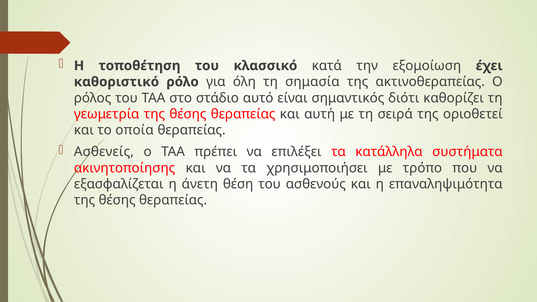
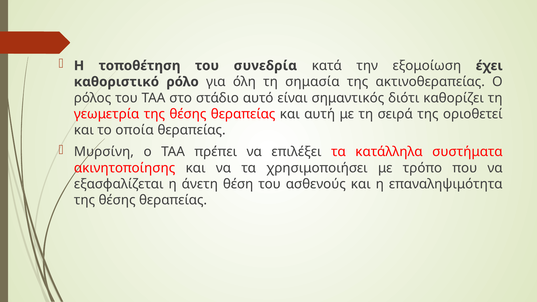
κλασσικό: κλασσικό -> συνεδρία
Ασθενείς: Ασθενείς -> Μυρσίνη
